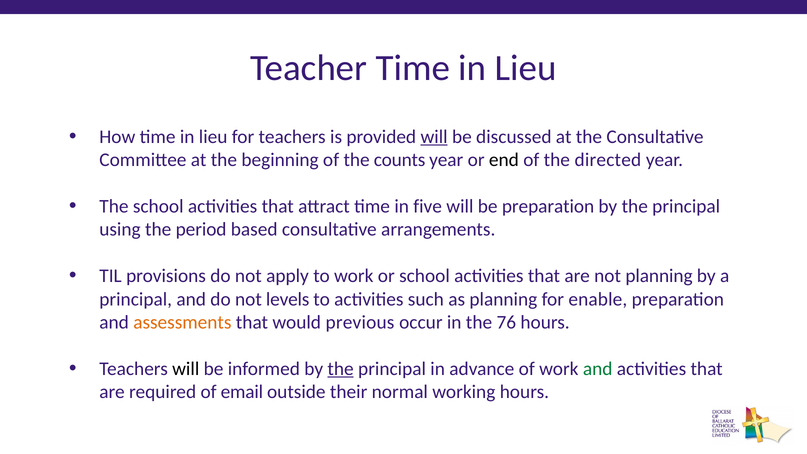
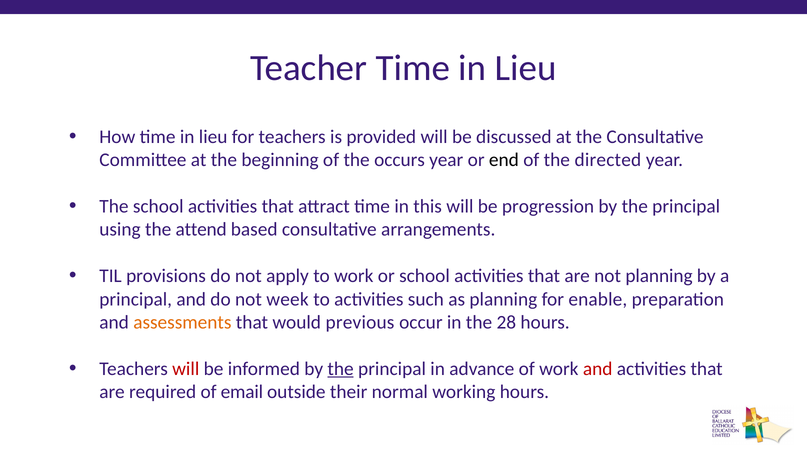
will at (434, 137) underline: present -> none
counts: counts -> occurs
five: five -> this
be preparation: preparation -> progression
period: period -> attend
levels: levels -> week
76: 76 -> 28
will at (186, 369) colour: black -> red
and at (598, 369) colour: green -> red
